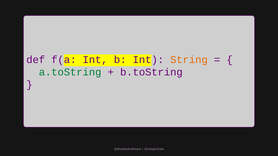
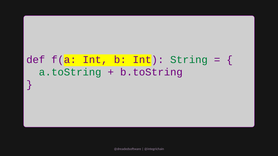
String colour: orange -> green
